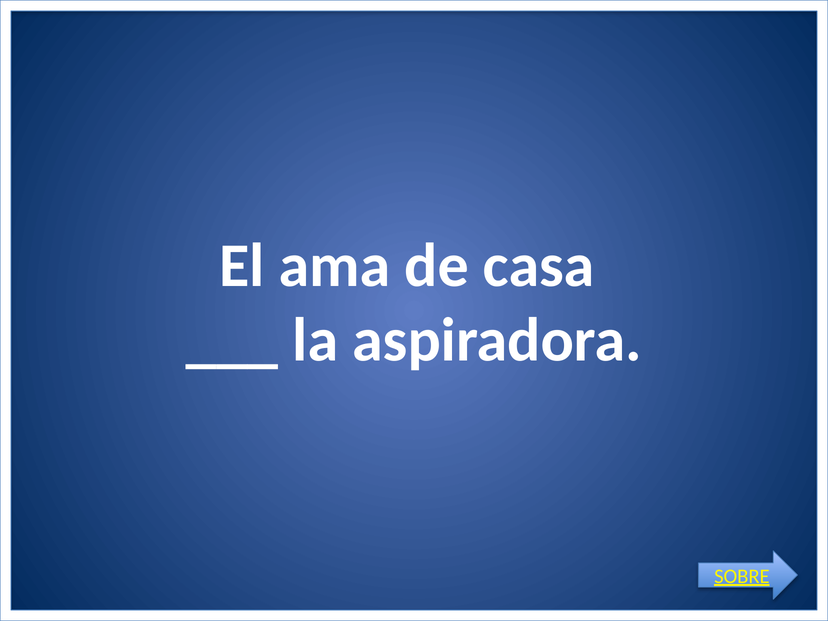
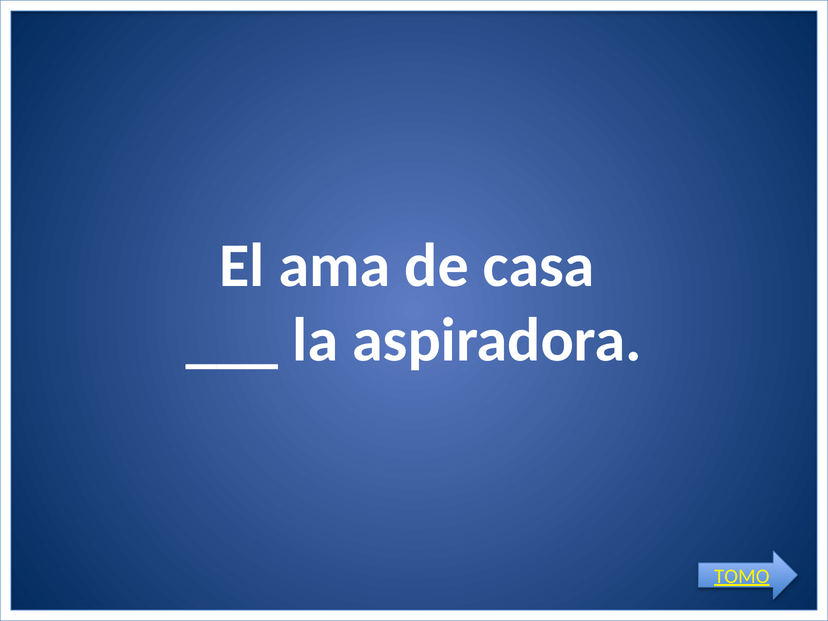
SOBRE: SOBRE -> TOMO
